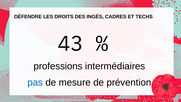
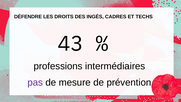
pas colour: blue -> purple
